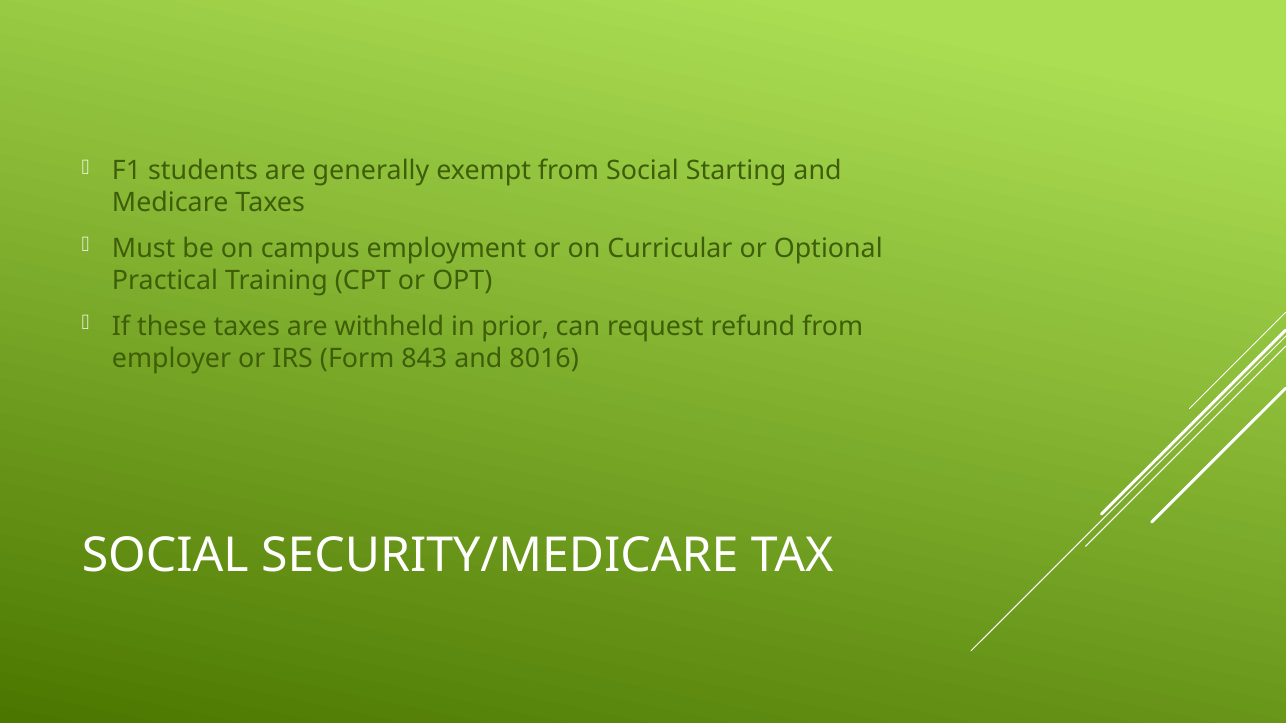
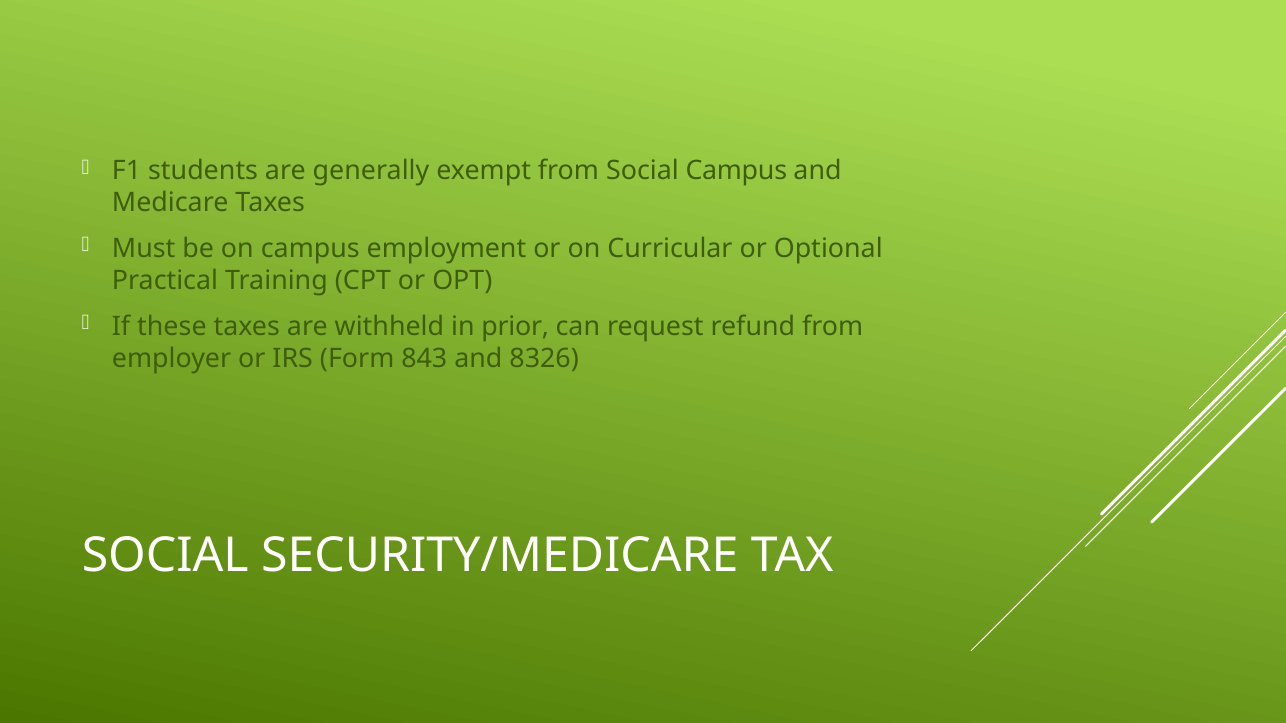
Social Starting: Starting -> Campus
8016: 8016 -> 8326
